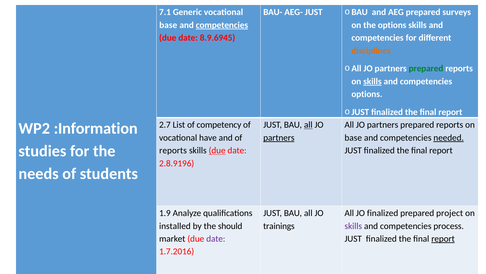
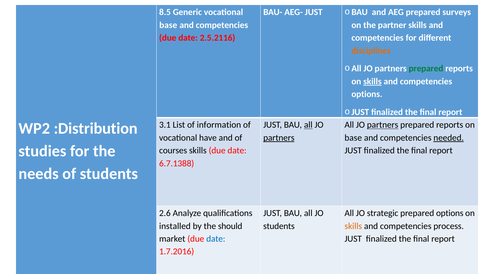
7.1: 7.1 -> 8.5
competencies at (222, 25) underline: present -> none
the options: options -> partner
8.9.6945: 8.9.6945 -> 2.5.2116
2.7: 2.7 -> 3.1
competency: competency -> information
partners at (383, 125) underline: none -> present
:Information: :Information -> :Distribution
reports at (173, 150): reports -> courses
due at (217, 150) underline: present -> none
2.8.9196: 2.8.9196 -> 6.7.1388
1.9: 1.9 -> 2.6
JO finalized: finalized -> strategic
prepared project: project -> options
trainings at (279, 225): trainings -> students
skills at (353, 225) colour: purple -> orange
date at (216, 238) colour: purple -> blue
report at (443, 238) underline: present -> none
